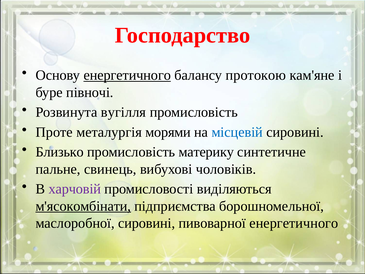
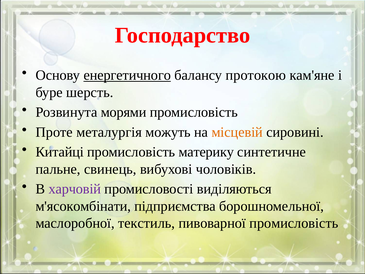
півночі: півночі -> шерсть
вугілля: вугілля -> морями
морями: морями -> можуть
місцевій colour: blue -> orange
Близько: Близько -> Китайці
м'ясокомбінати underline: present -> none
маслоробної сировині: сировині -> текстиль
пивоварної енергетичного: енергетичного -> промисловість
